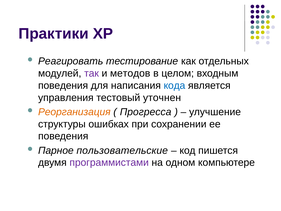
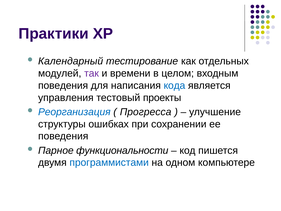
Реагировать: Реагировать -> Календарный
методов: методов -> времени
уточнен: уточнен -> проекты
Реорганизация colour: orange -> blue
пользовательские: пользовательские -> функциональности
программистами colour: purple -> blue
